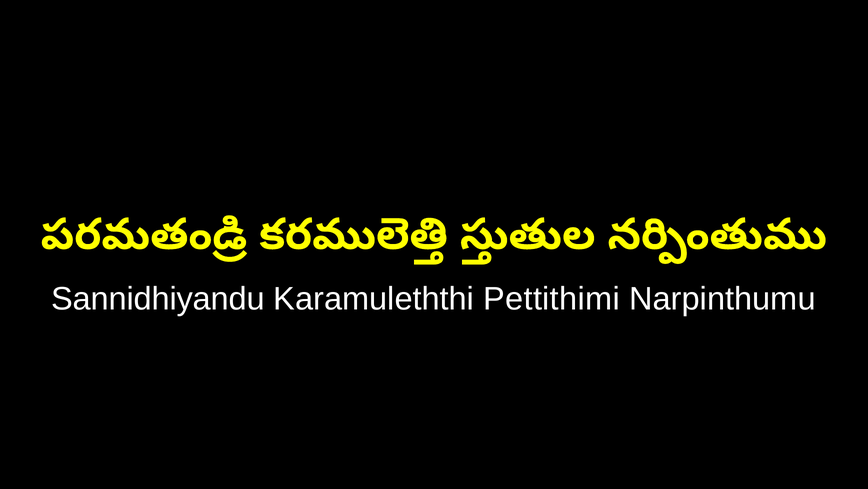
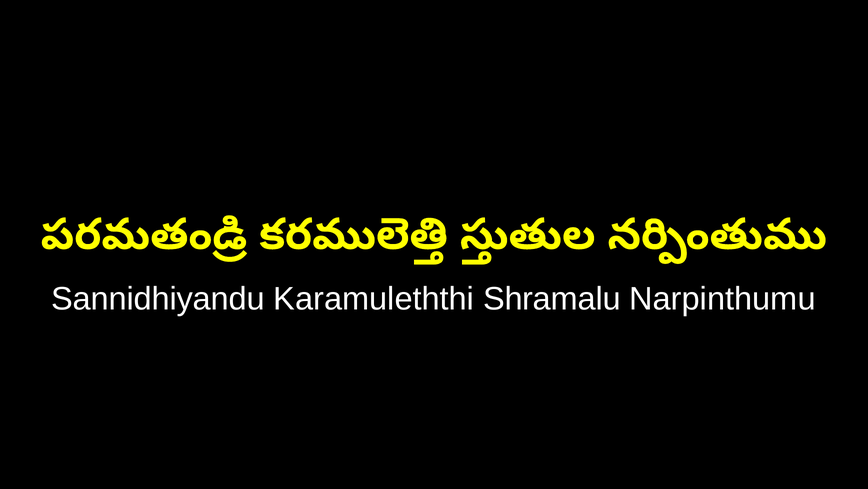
Pettithimi: Pettithimi -> Shramalu
